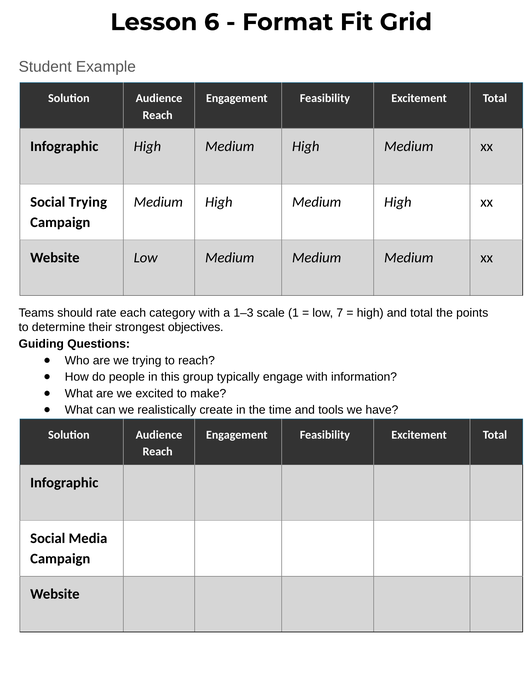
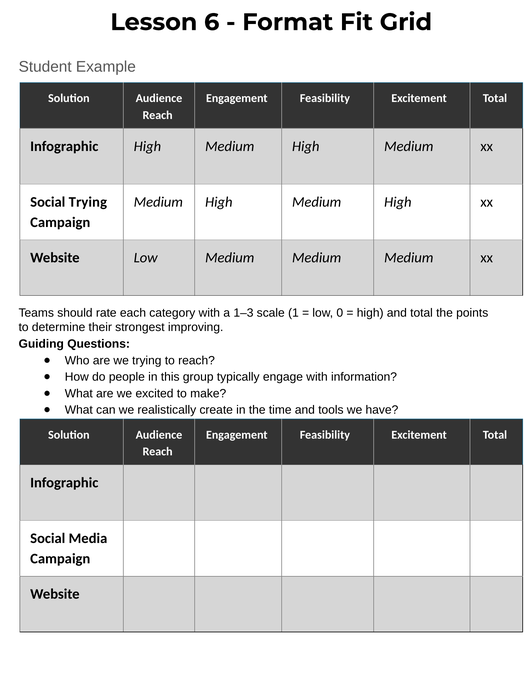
7: 7 -> 0
objectives: objectives -> improving
